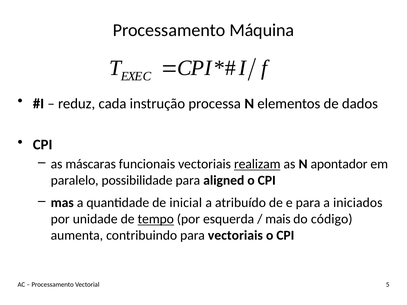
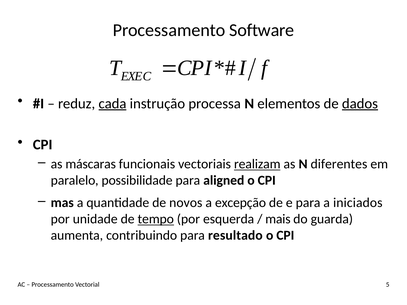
Máquina: Máquina -> Software
cada underline: none -> present
dados underline: none -> present
apontador: apontador -> diferentes
inicial: inicial -> novos
atribuído: atribuído -> excepção
código: código -> guarda
para vectoriais: vectoriais -> resultado
